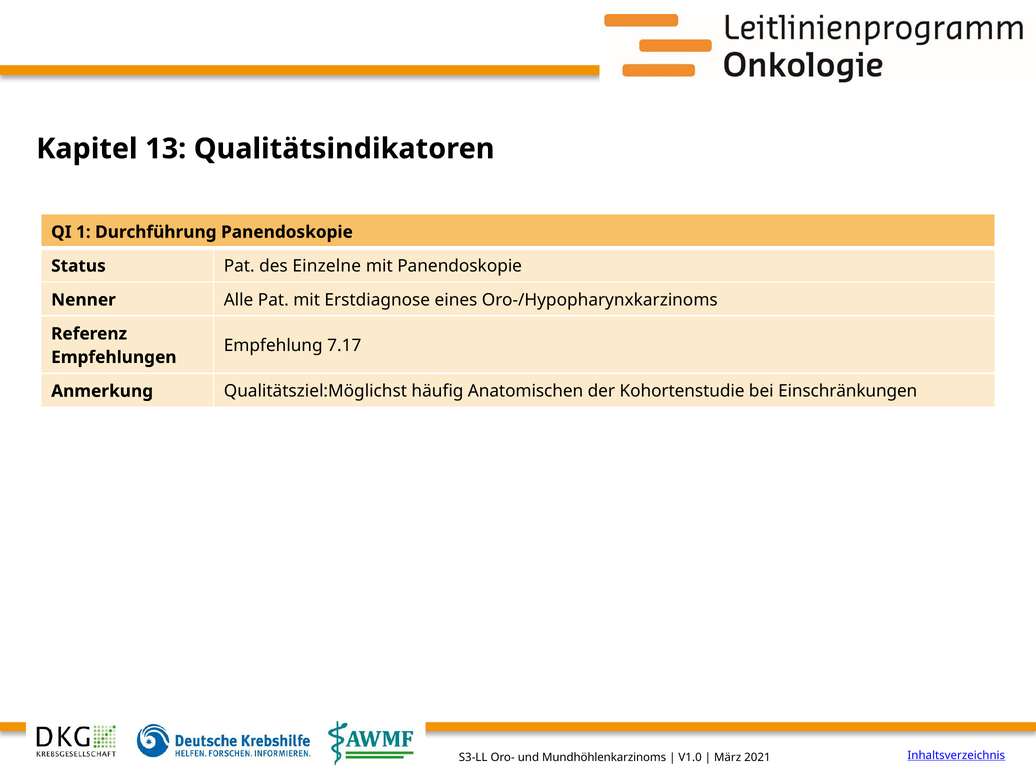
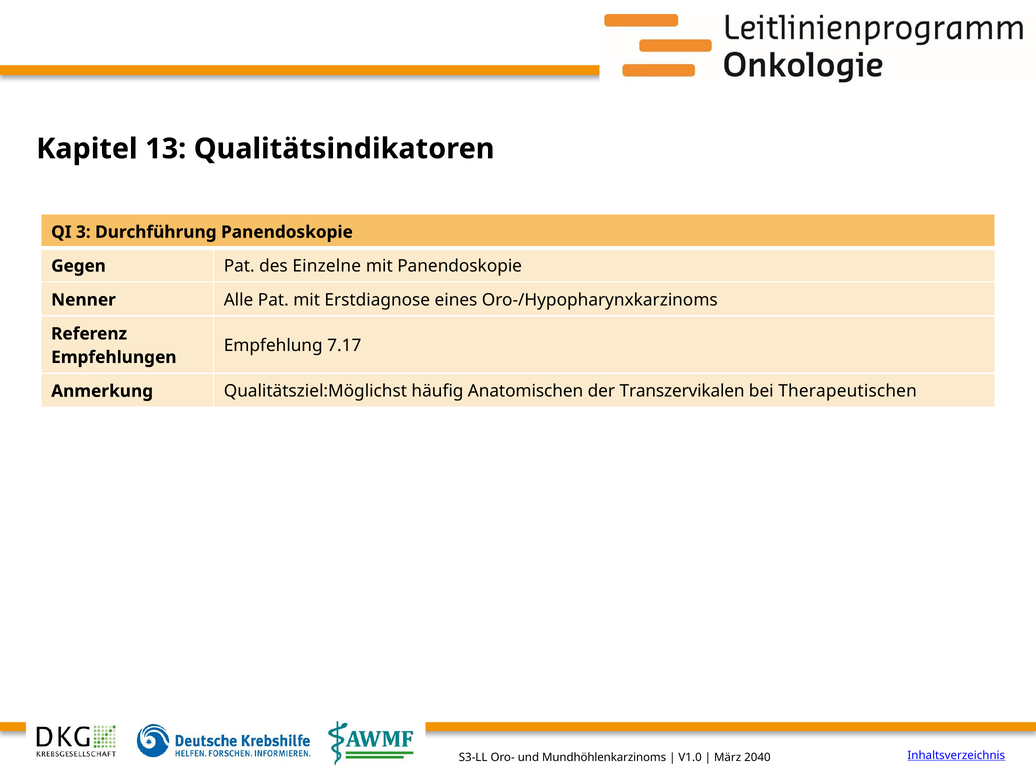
1: 1 -> 3
Status: Status -> Gegen
Kohortenstudie: Kohortenstudie -> Transzervikalen
Einschränkungen: Einschränkungen -> Therapeutischen
2021: 2021 -> 2040
